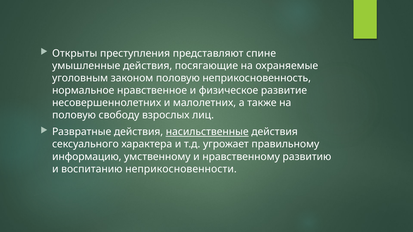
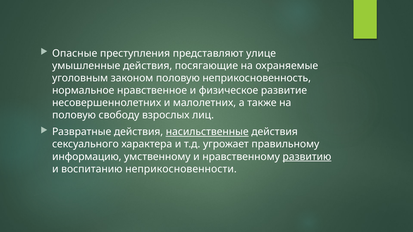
Открыты: Открыты -> Опасные
спине: спине -> улице
развитию underline: none -> present
